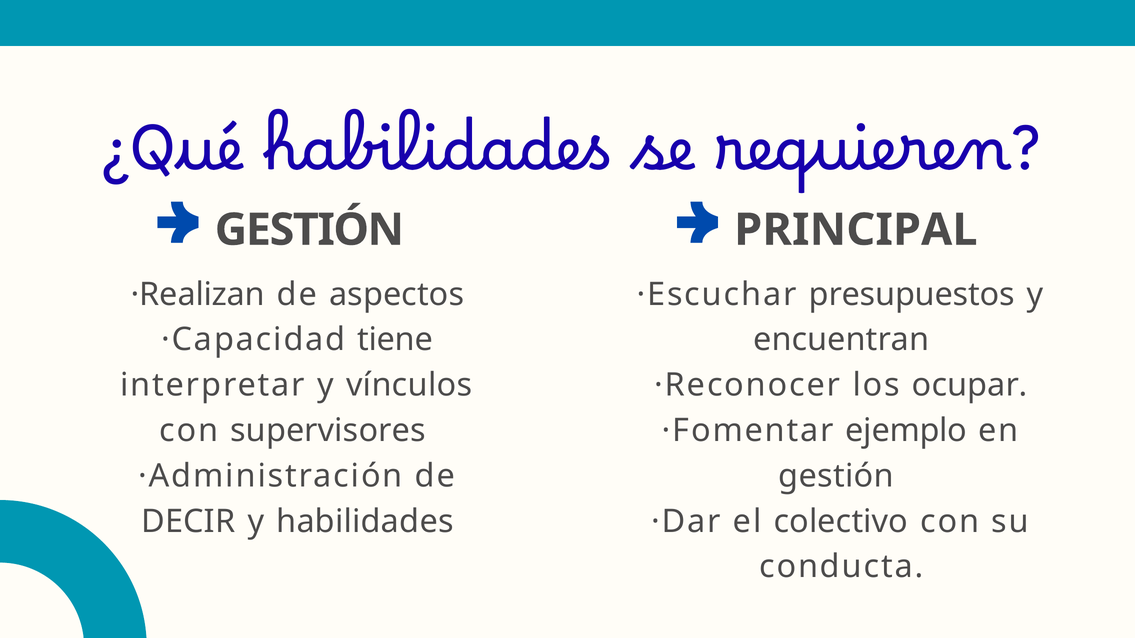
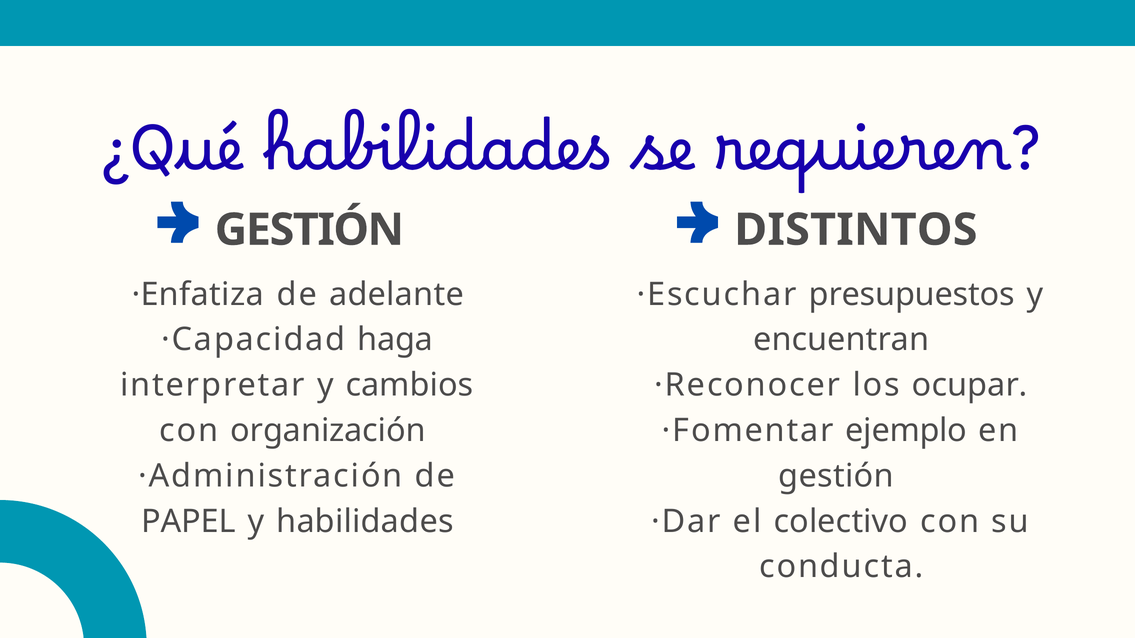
PRINCIPAL: PRINCIPAL -> DISTINTOS
·Realizan: ·Realizan -> ·Enfatiza
aspectos: aspectos -> adelante
tiene: tiene -> haga
vínculos: vínculos -> cambios
supervisores: supervisores -> organización
DECIR: DECIR -> PAPEL
